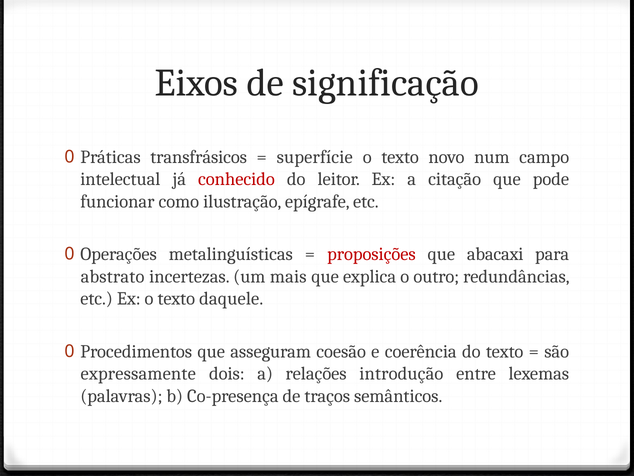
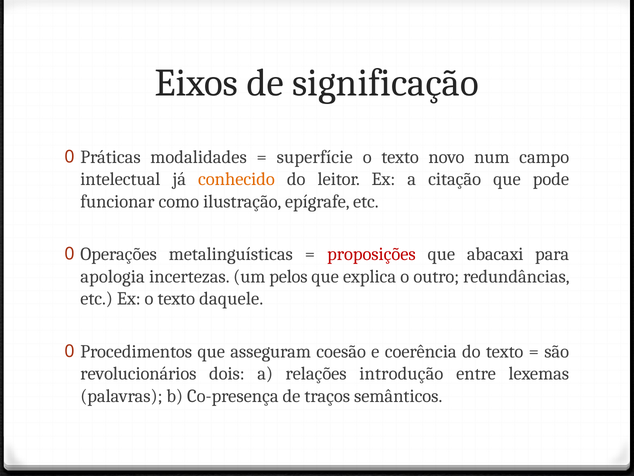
transfrásicos: transfrásicos -> modalidades
conhecido colour: red -> orange
abstrato: abstrato -> apologia
mais: mais -> pelos
expressamente: expressamente -> revolucionários
